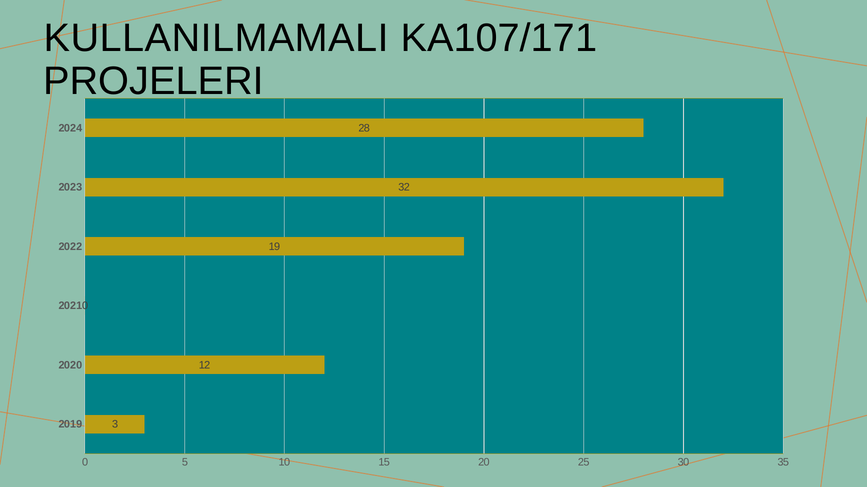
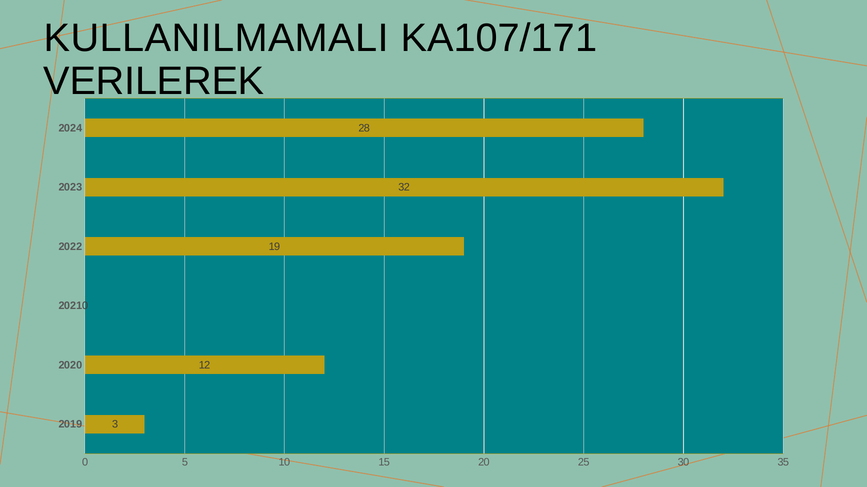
PROJELERI: PROJELERI -> VERILEREK
